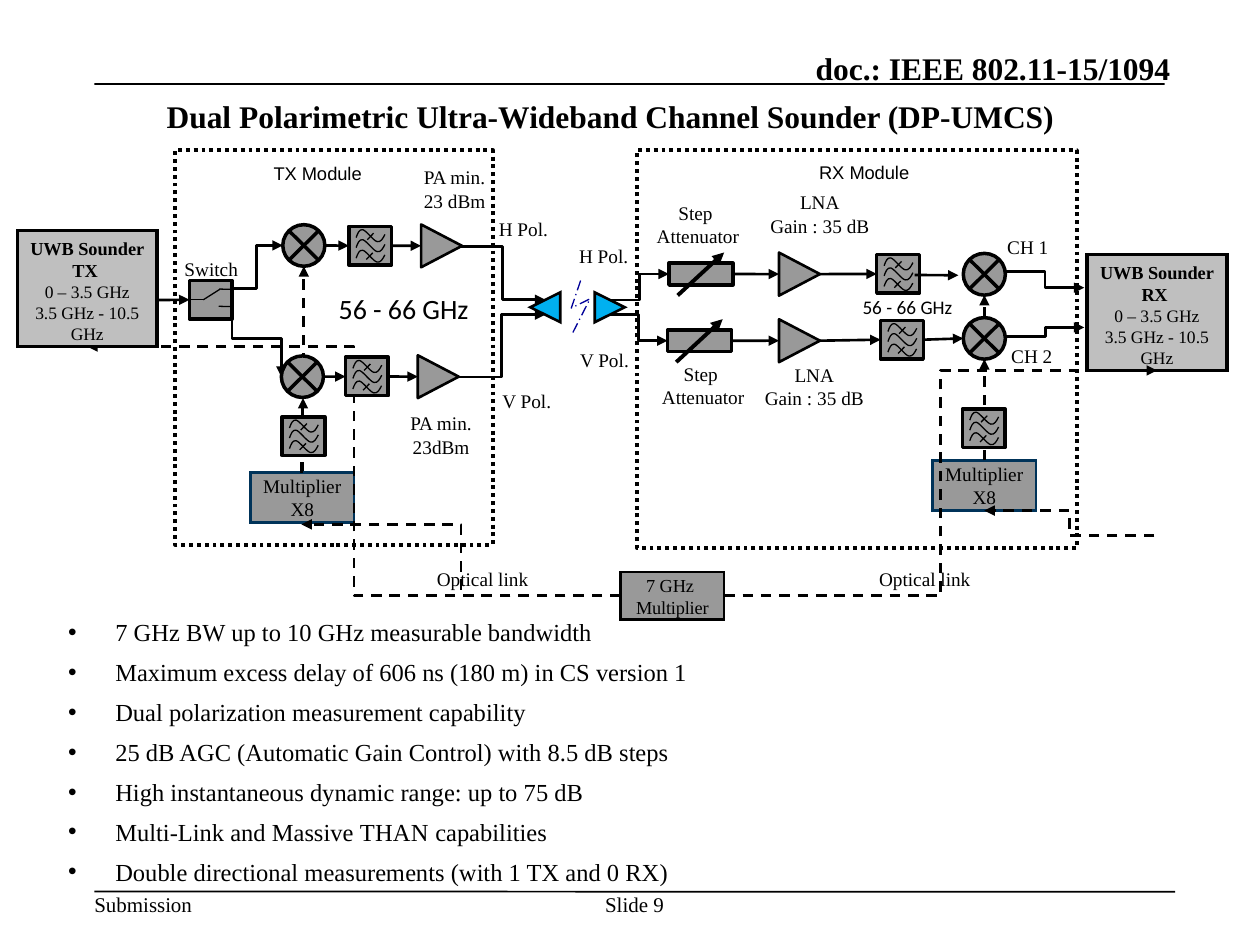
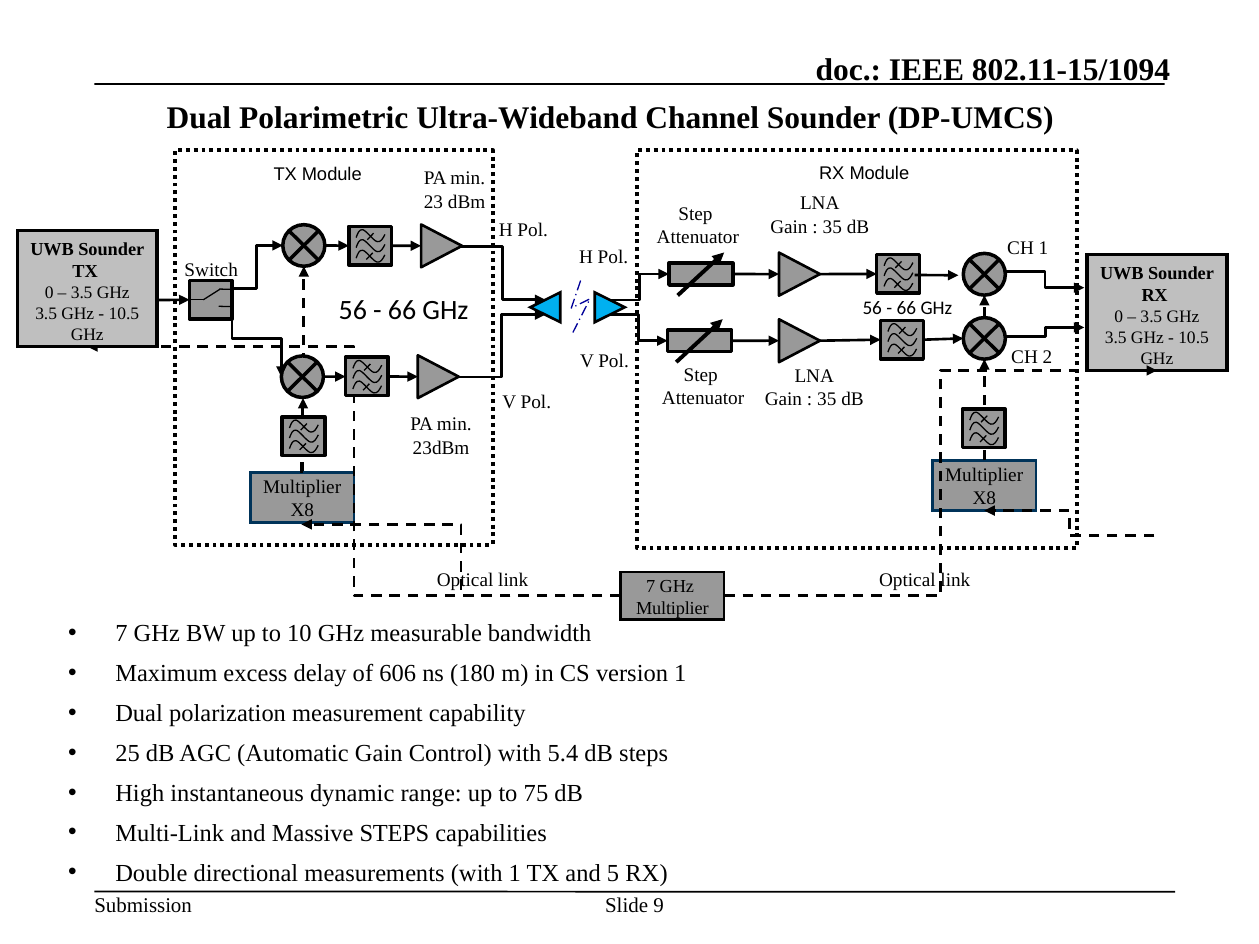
8.5: 8.5 -> 5.4
Massive THAN: THAN -> STEPS
and 0: 0 -> 5
